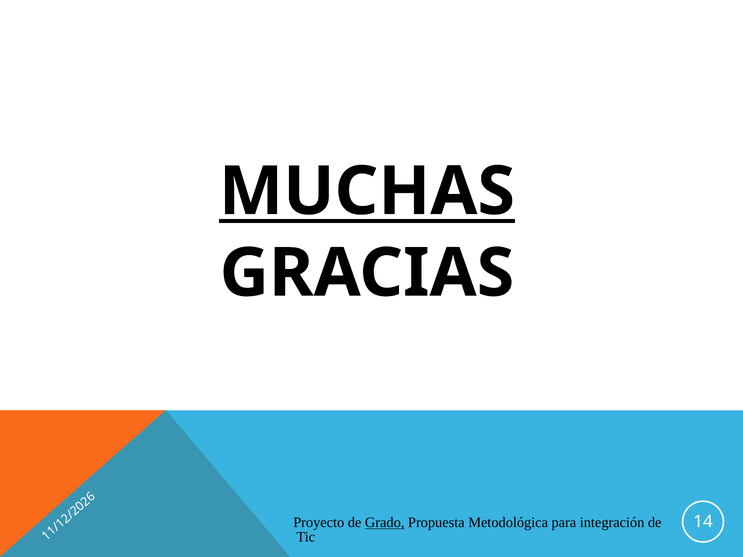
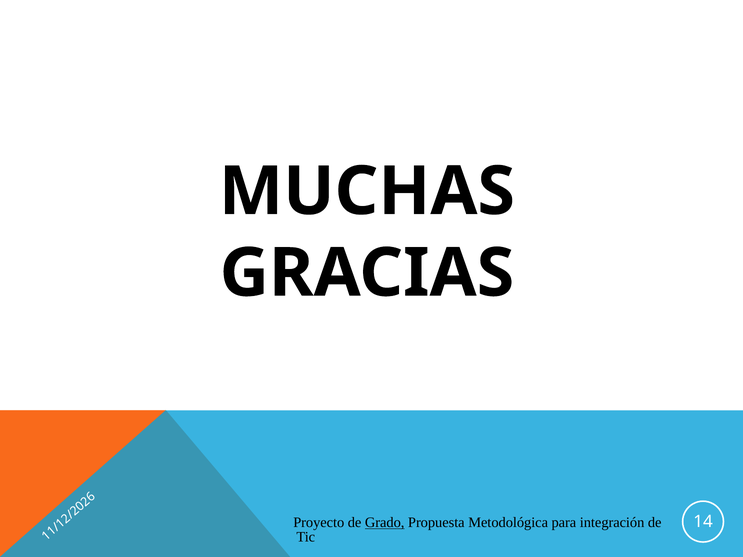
MUCHAS underline: present -> none
